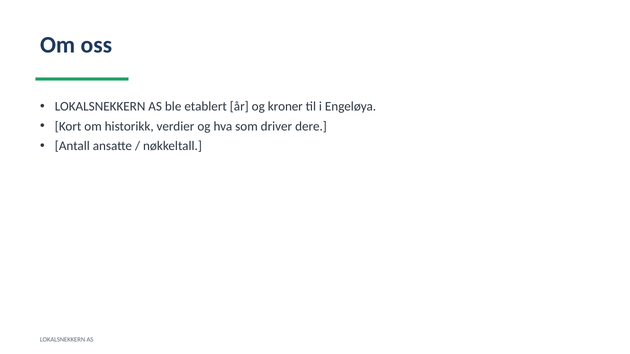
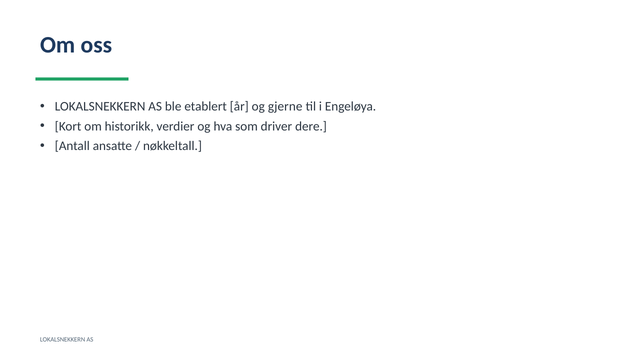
kroner: kroner -> gjerne
